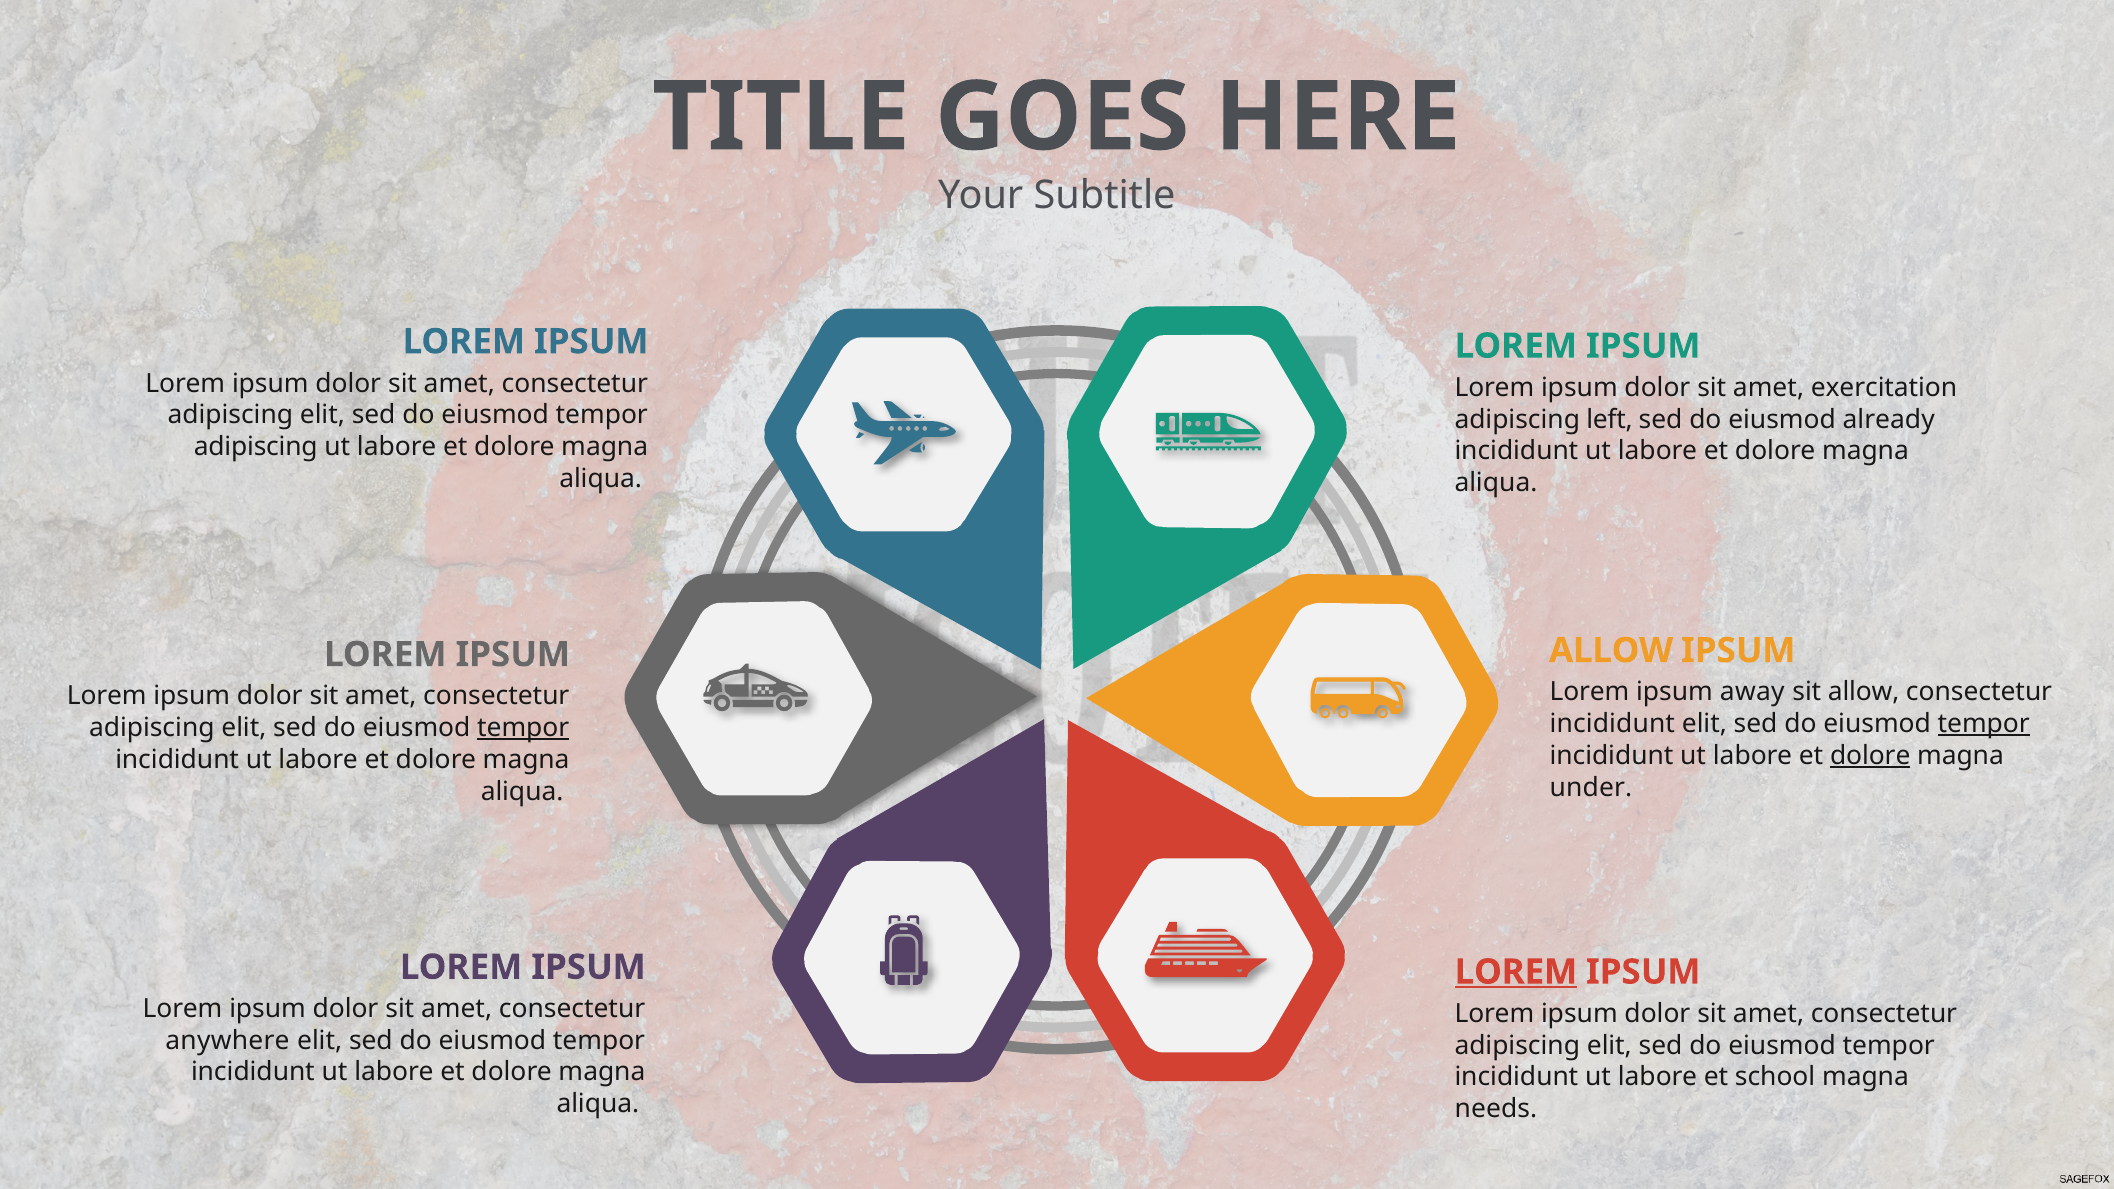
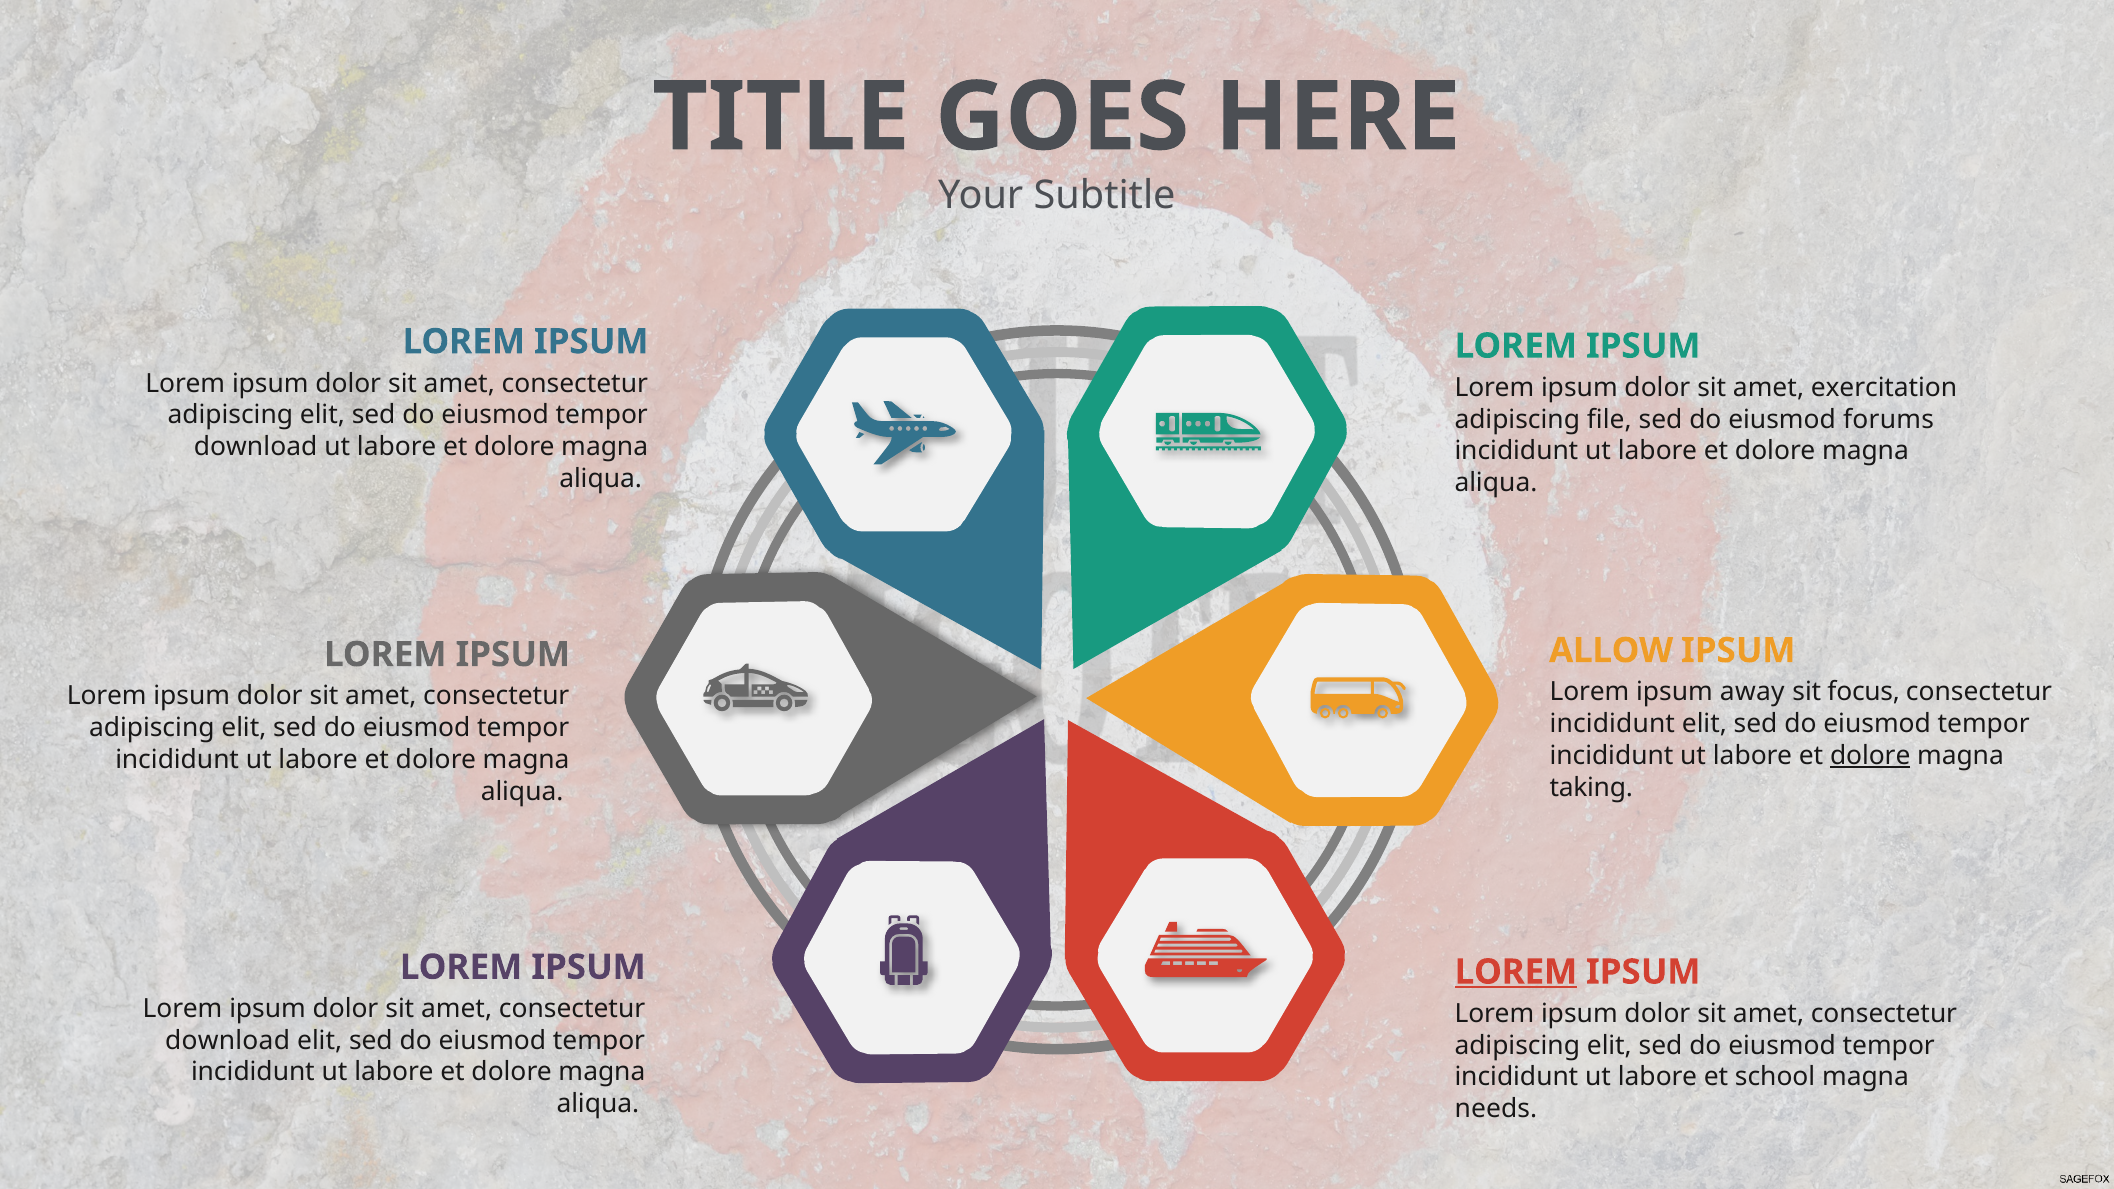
left: left -> file
already: already -> forums
adipiscing at (256, 447): adipiscing -> download
sit allow: allow -> focus
tempor at (1984, 724) underline: present -> none
tempor at (523, 728) underline: present -> none
under: under -> taking
anywhere at (228, 1041): anywhere -> download
